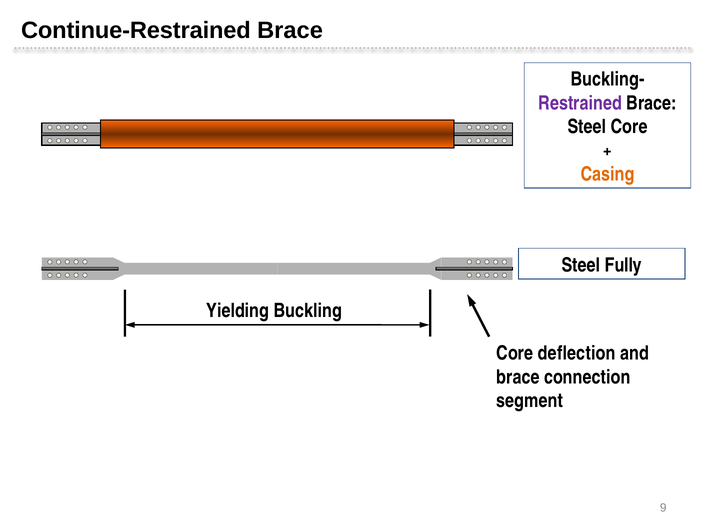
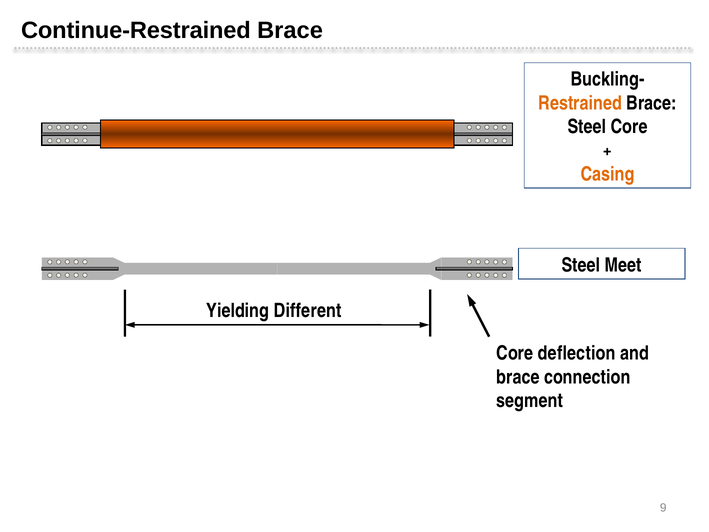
Restrained colour: purple -> orange
Fully: Fully -> Meet
Buckling: Buckling -> Different
